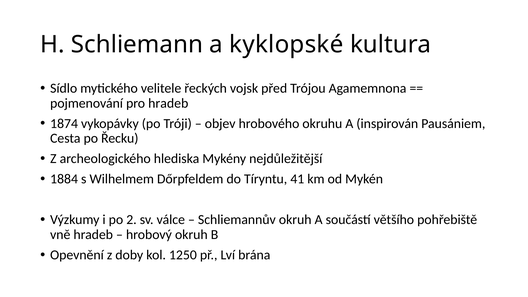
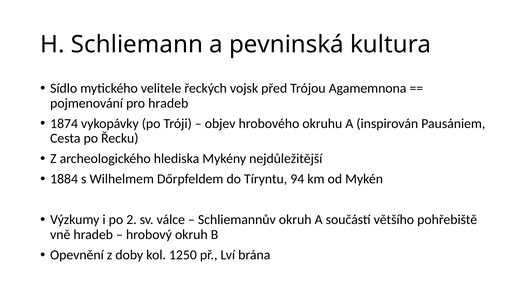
kyklopské: kyklopské -> pevninská
41: 41 -> 94
